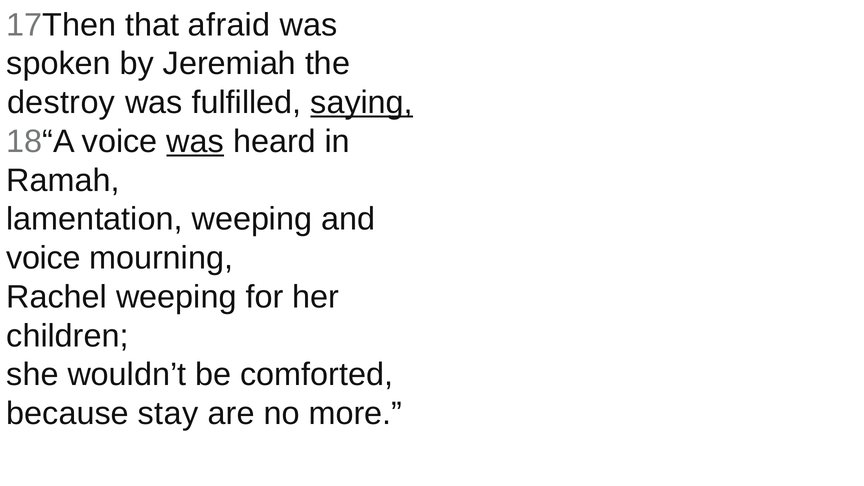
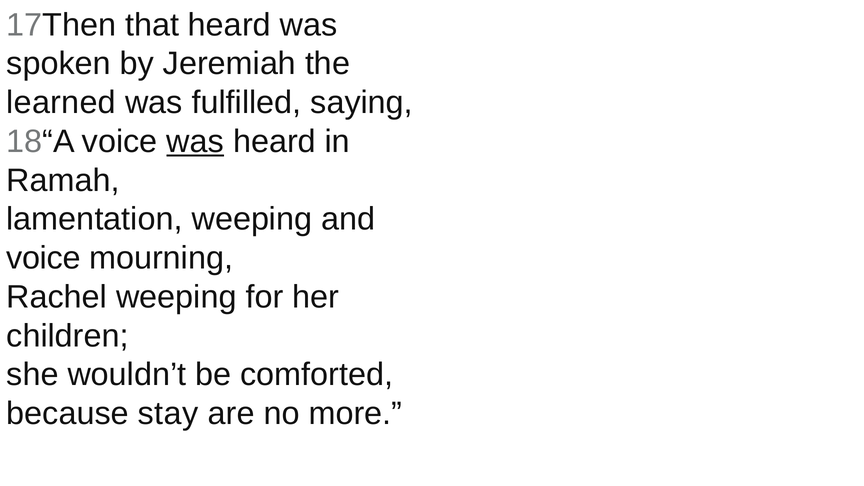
that afraid: afraid -> heard
destroy: destroy -> learned
saying underline: present -> none
